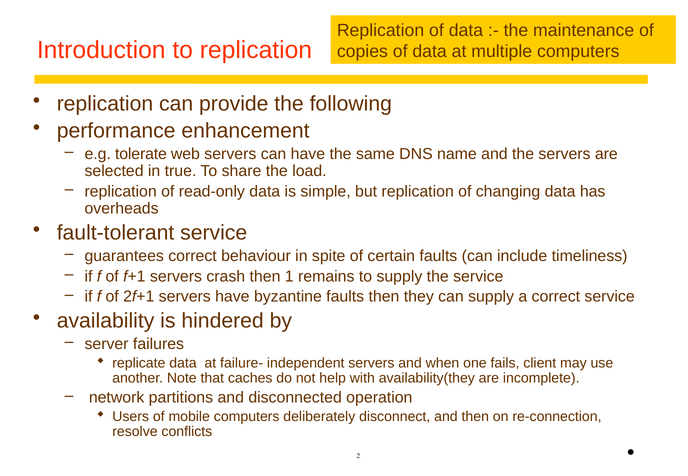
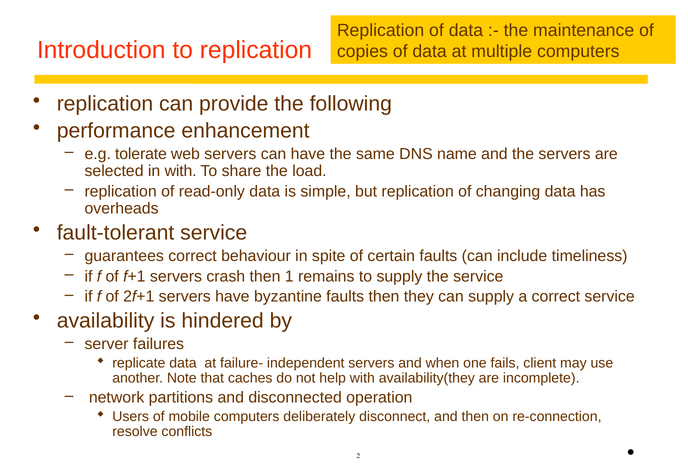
in true: true -> with
